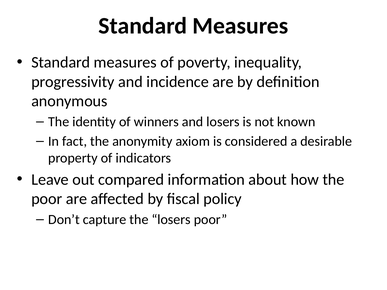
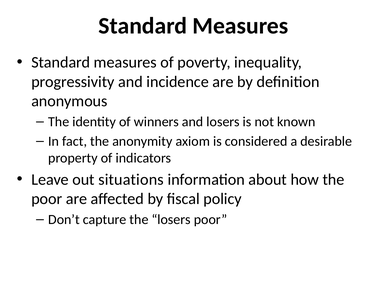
compared: compared -> situations
